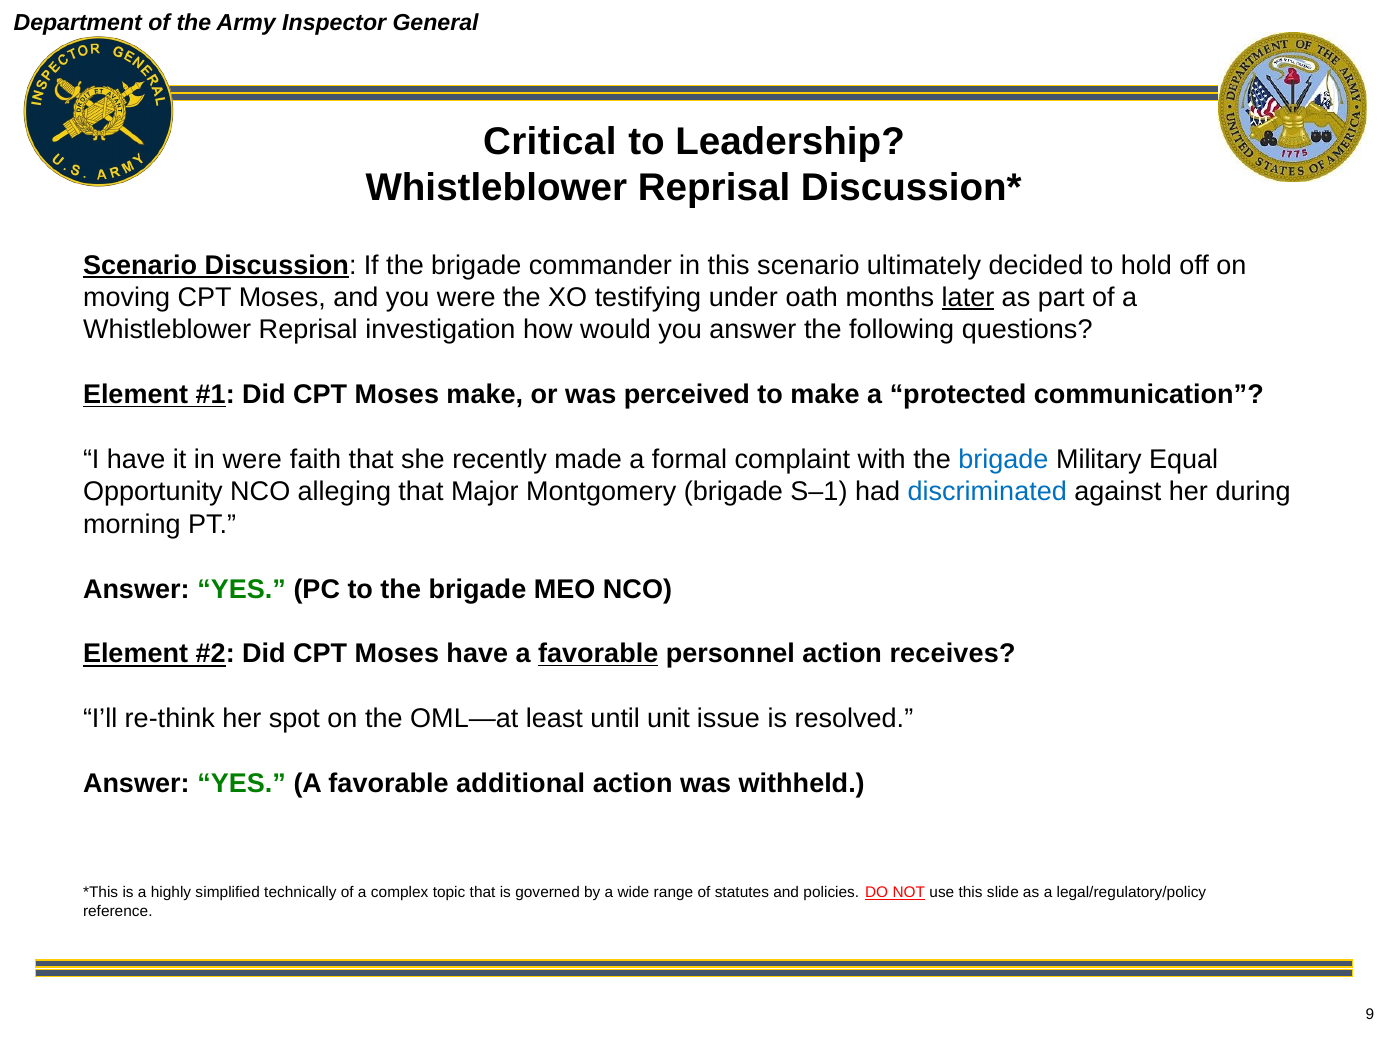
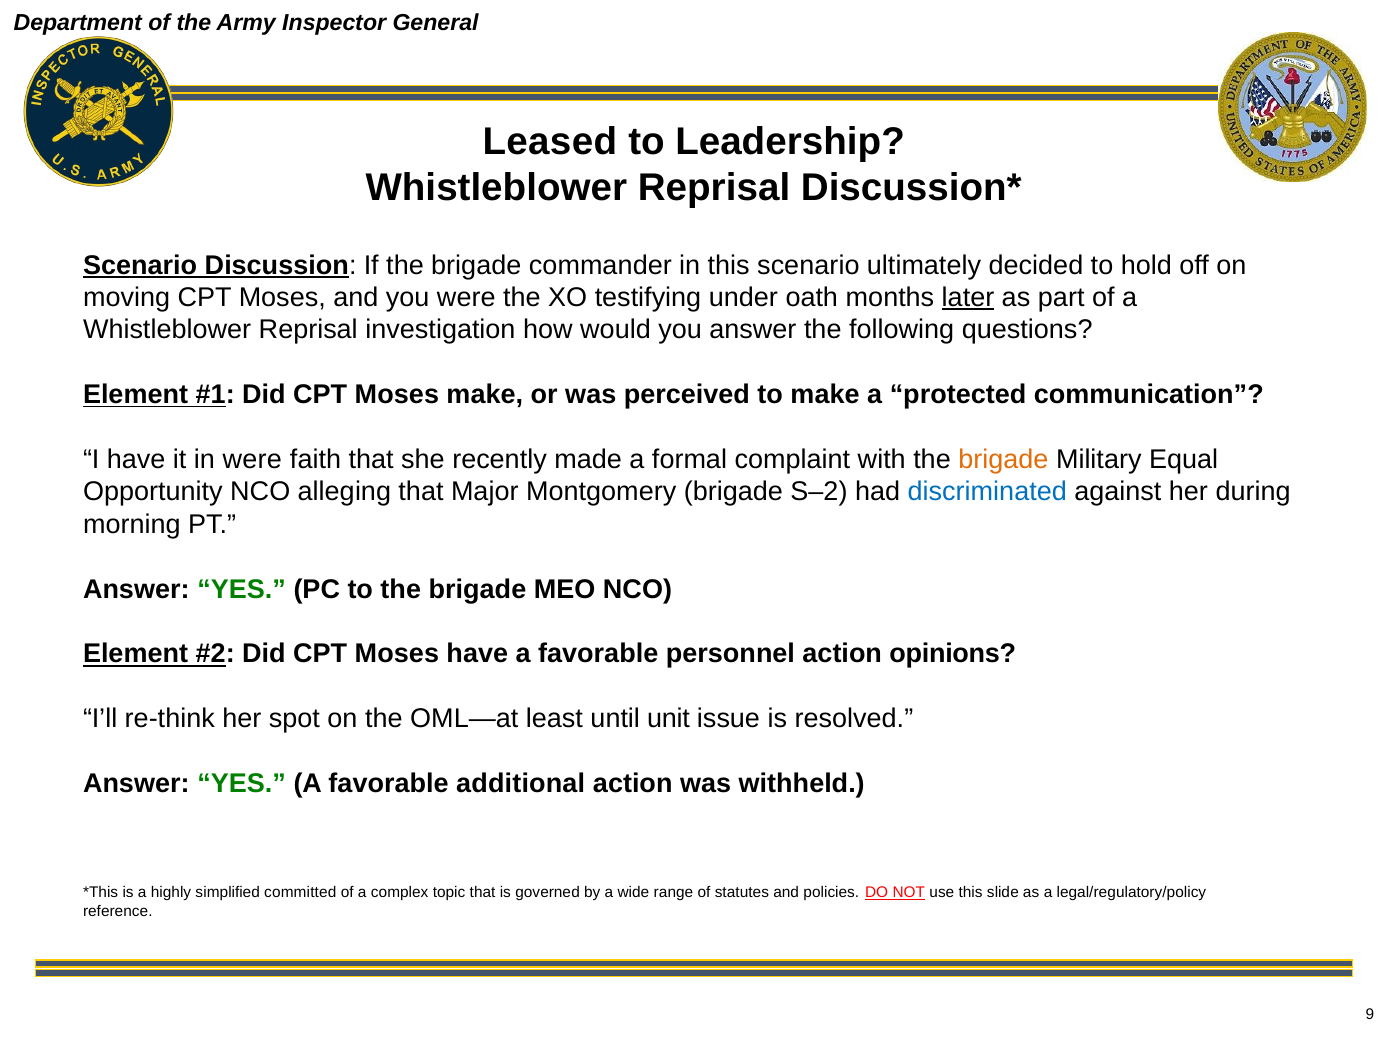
Critical: Critical -> Leased
brigade at (1003, 460) colour: blue -> orange
S–1: S–1 -> S–2
favorable at (598, 654) underline: present -> none
receives: receives -> opinions
technically: technically -> committed
